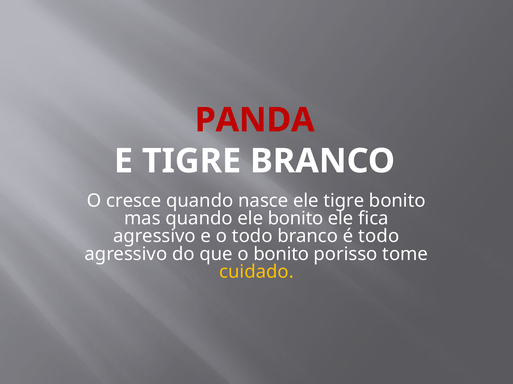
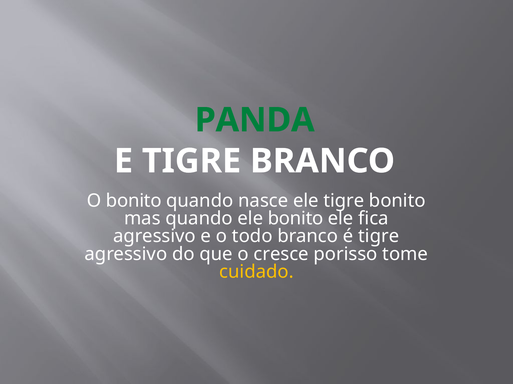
PANDA colour: red -> green
O cresce: cresce -> bonito
é todo: todo -> tigre
o bonito: bonito -> cresce
